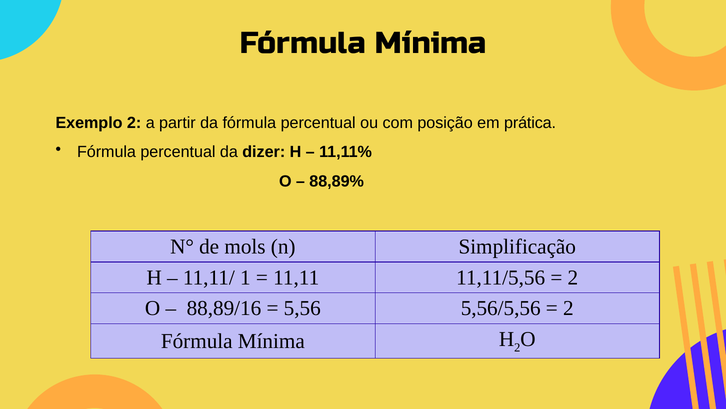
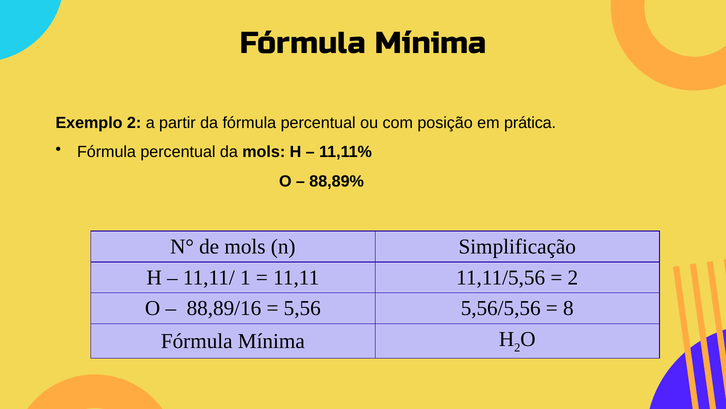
da dizer: dizer -> mols
2 at (568, 308): 2 -> 8
